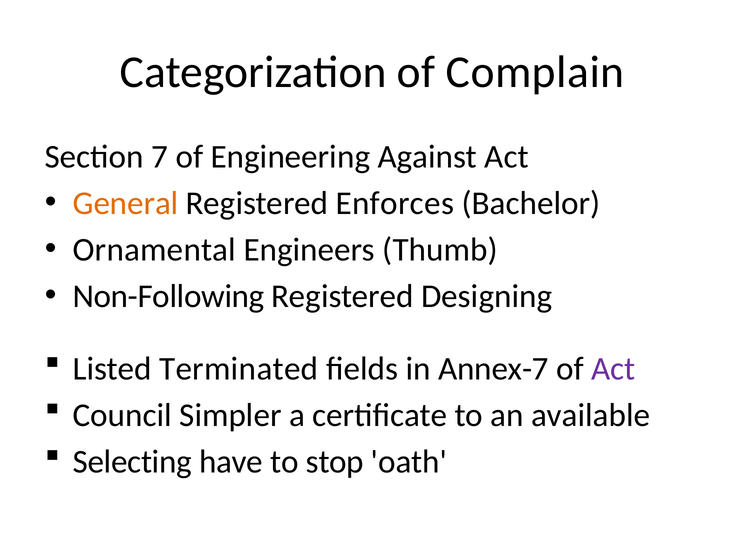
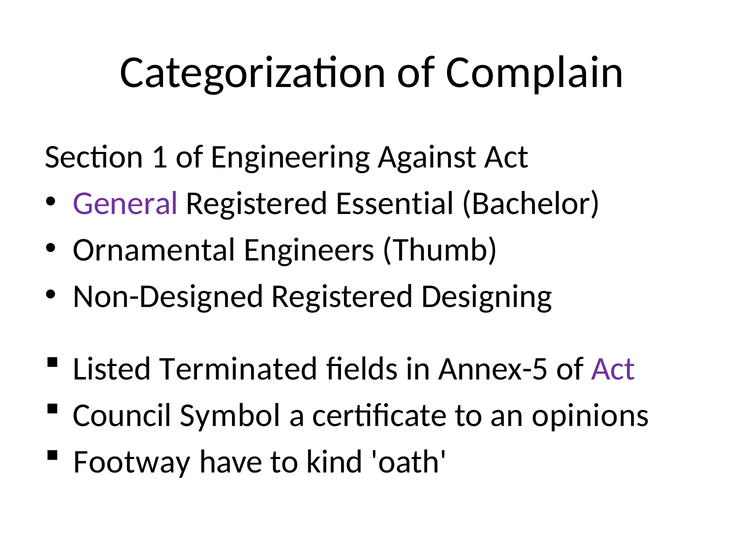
7: 7 -> 1
General colour: orange -> purple
Enforces: Enforces -> Essential
Non-Following: Non-Following -> Non-Designed
Annex-7: Annex-7 -> Annex-5
Simpler: Simpler -> Symbol
available: available -> opinions
Selecting: Selecting -> Footway
stop: stop -> kind
